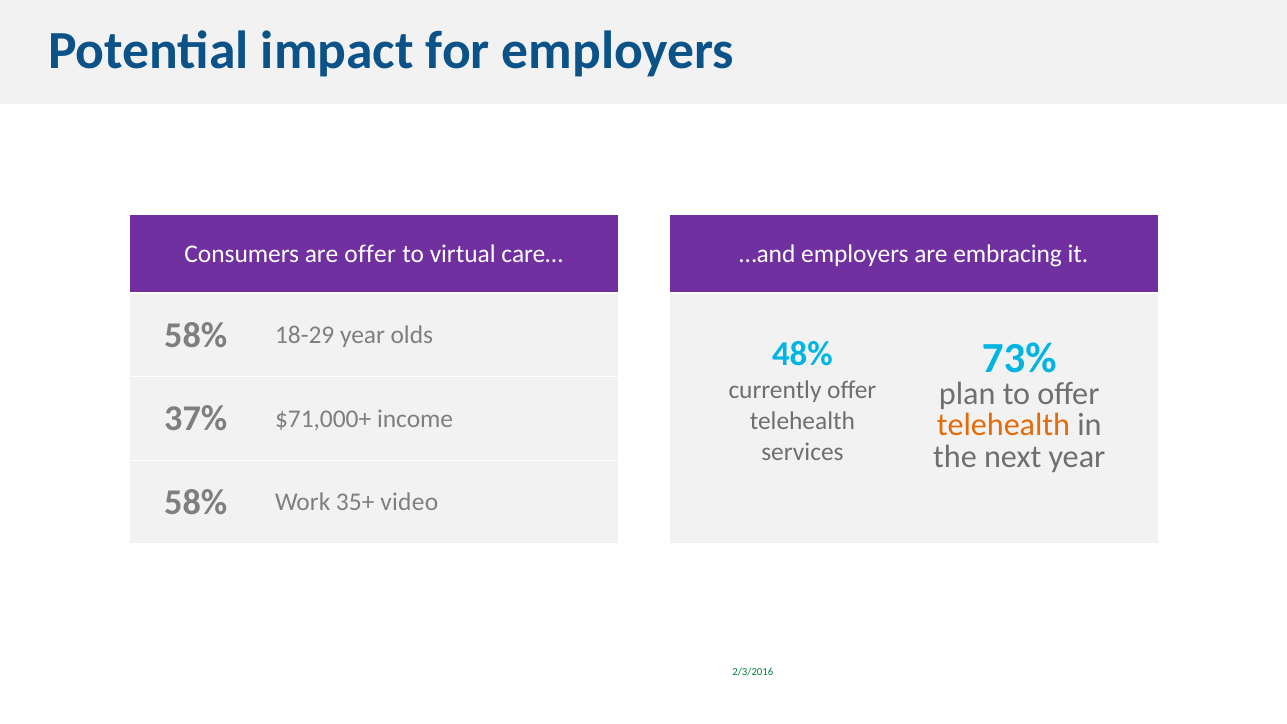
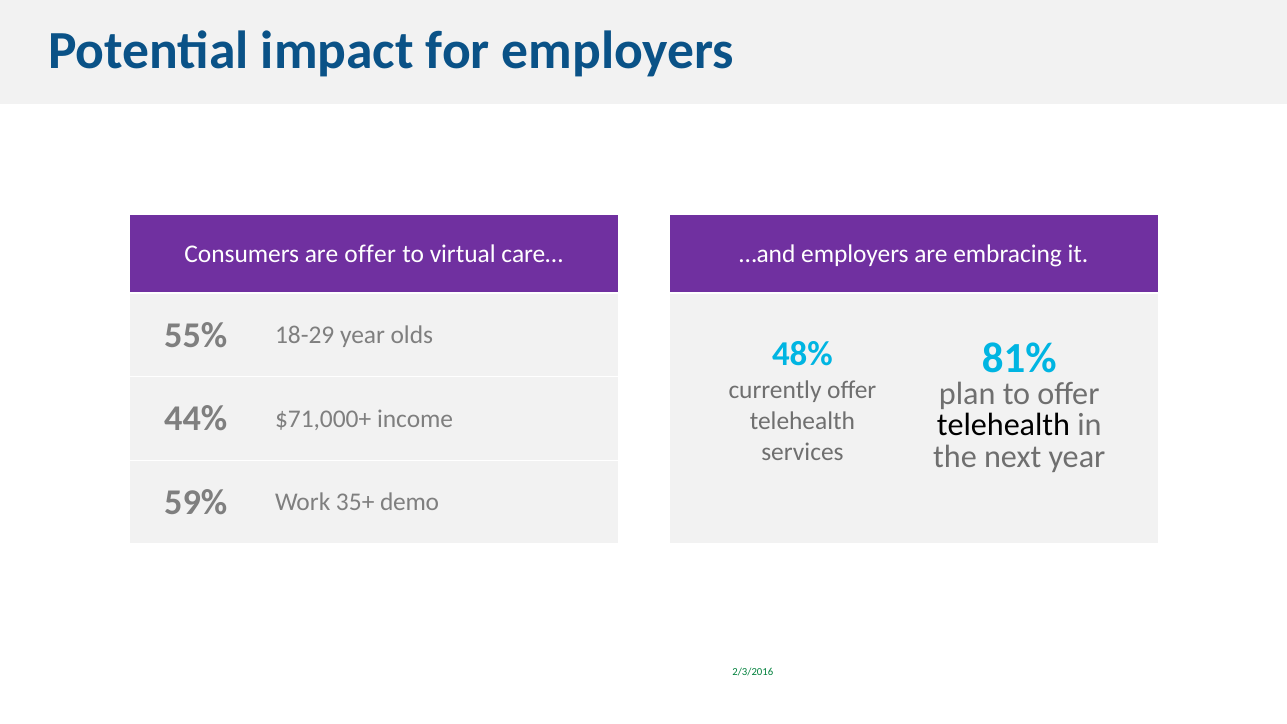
58% at (196, 335): 58% -> 55%
73%: 73% -> 81%
37%: 37% -> 44%
telehealth at (1004, 425) colour: orange -> black
58% at (196, 502): 58% -> 59%
video: video -> demo
